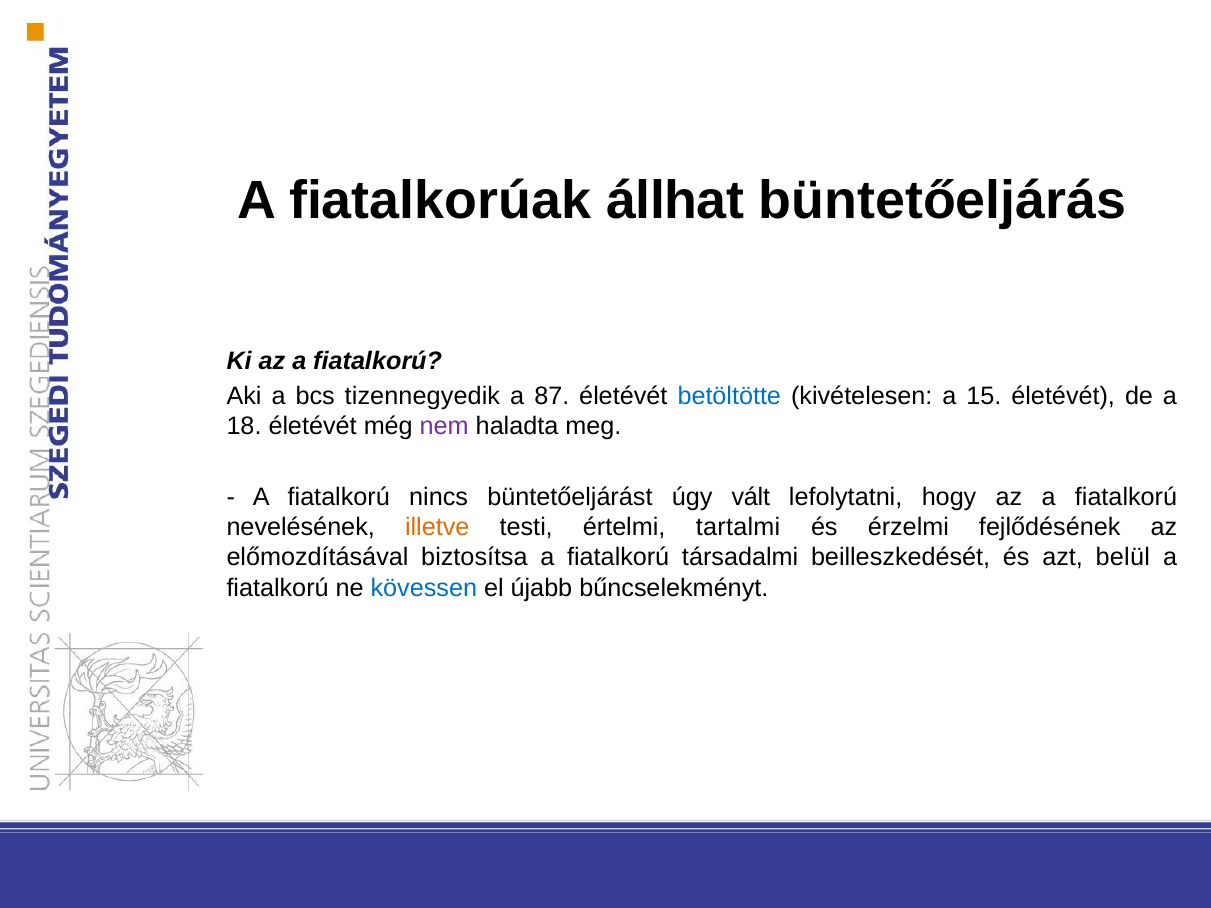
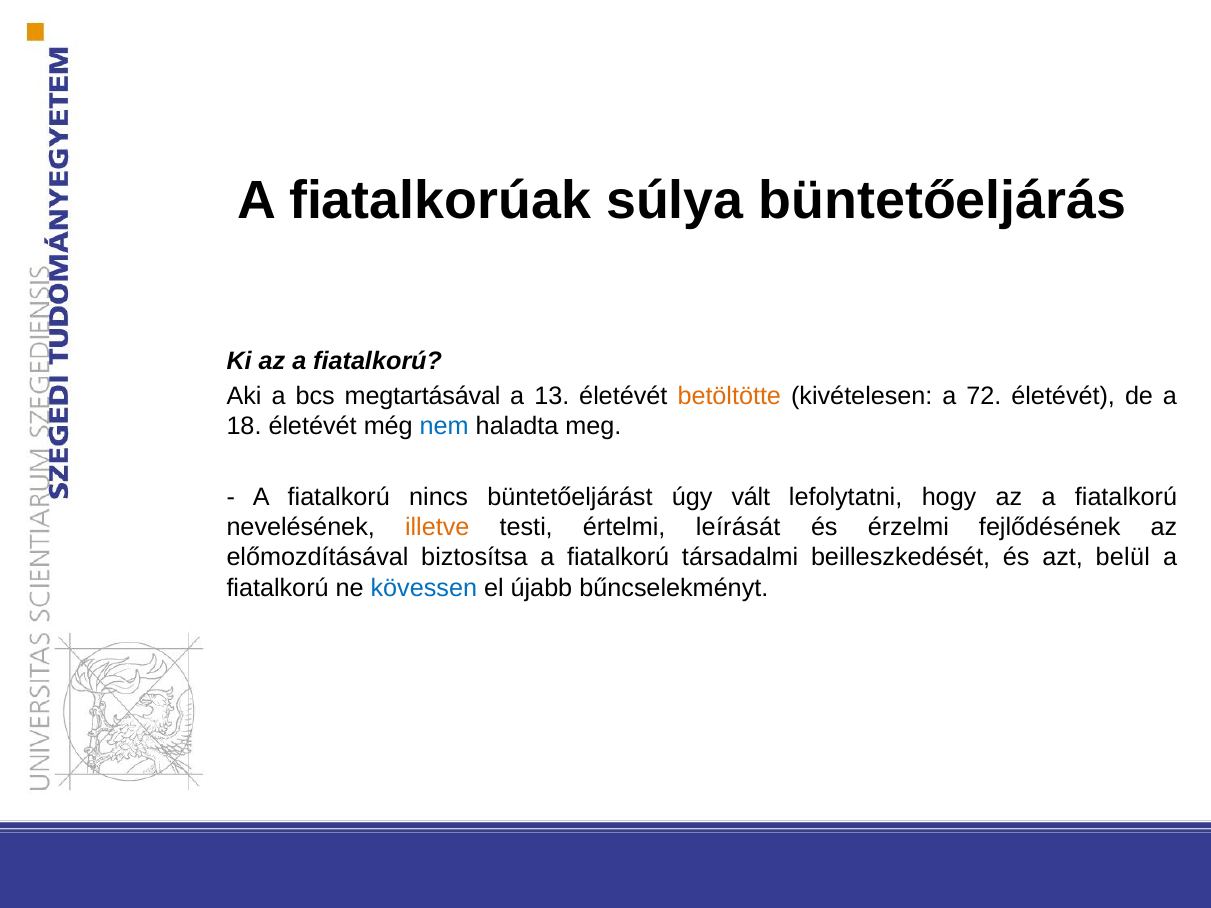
állhat: állhat -> súlya
tizennegyedik: tizennegyedik -> megtartásával
87: 87 -> 13
betöltötte colour: blue -> orange
15: 15 -> 72
nem colour: purple -> blue
tartalmi: tartalmi -> leírását
